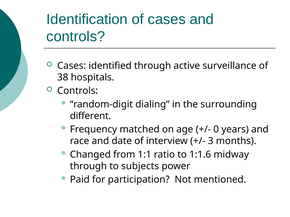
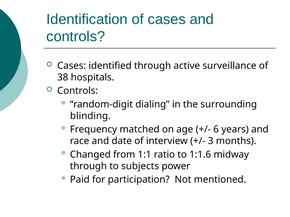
different: different -> blinding
0: 0 -> 6
